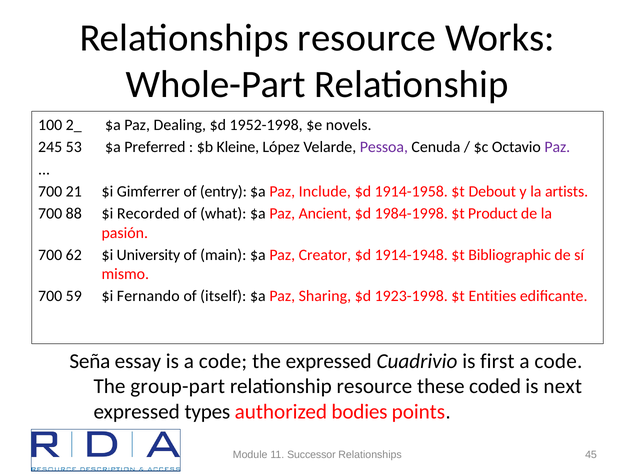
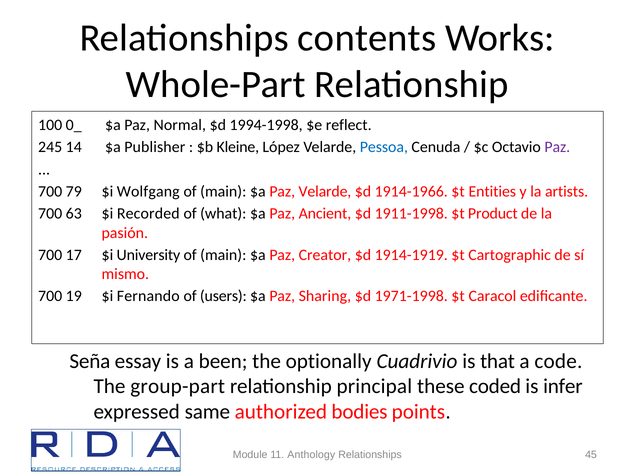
Relationships resource: resource -> contents
2_: 2_ -> 0_
Dealing: Dealing -> Normal
1952-1998: 1952-1998 -> 1994-1998
novels: novels -> reflect
53: 53 -> 14
Preferred: Preferred -> Publisher
Pessoa colour: purple -> blue
21: 21 -> 79
Gimferrer: Gimferrer -> Wolfgang
entry at (223, 192): entry -> main
Paz Include: Include -> Velarde
1914-1958: 1914-1958 -> 1914-1966
Debout: Debout -> Entities
88: 88 -> 63
1984-1998: 1984-1998 -> 1911-1998
62: 62 -> 17
1914-1948: 1914-1948 -> 1914-1919
Bibliographic: Bibliographic -> Cartographic
59: 59 -> 19
itself: itself -> users
1923-1998: 1923-1998 -> 1971-1998
Entities: Entities -> Caracol
is a code: code -> been
the expressed: expressed -> optionally
first: first -> that
relationship resource: resource -> principal
next: next -> infer
types: types -> same
Successor: Successor -> Anthology
